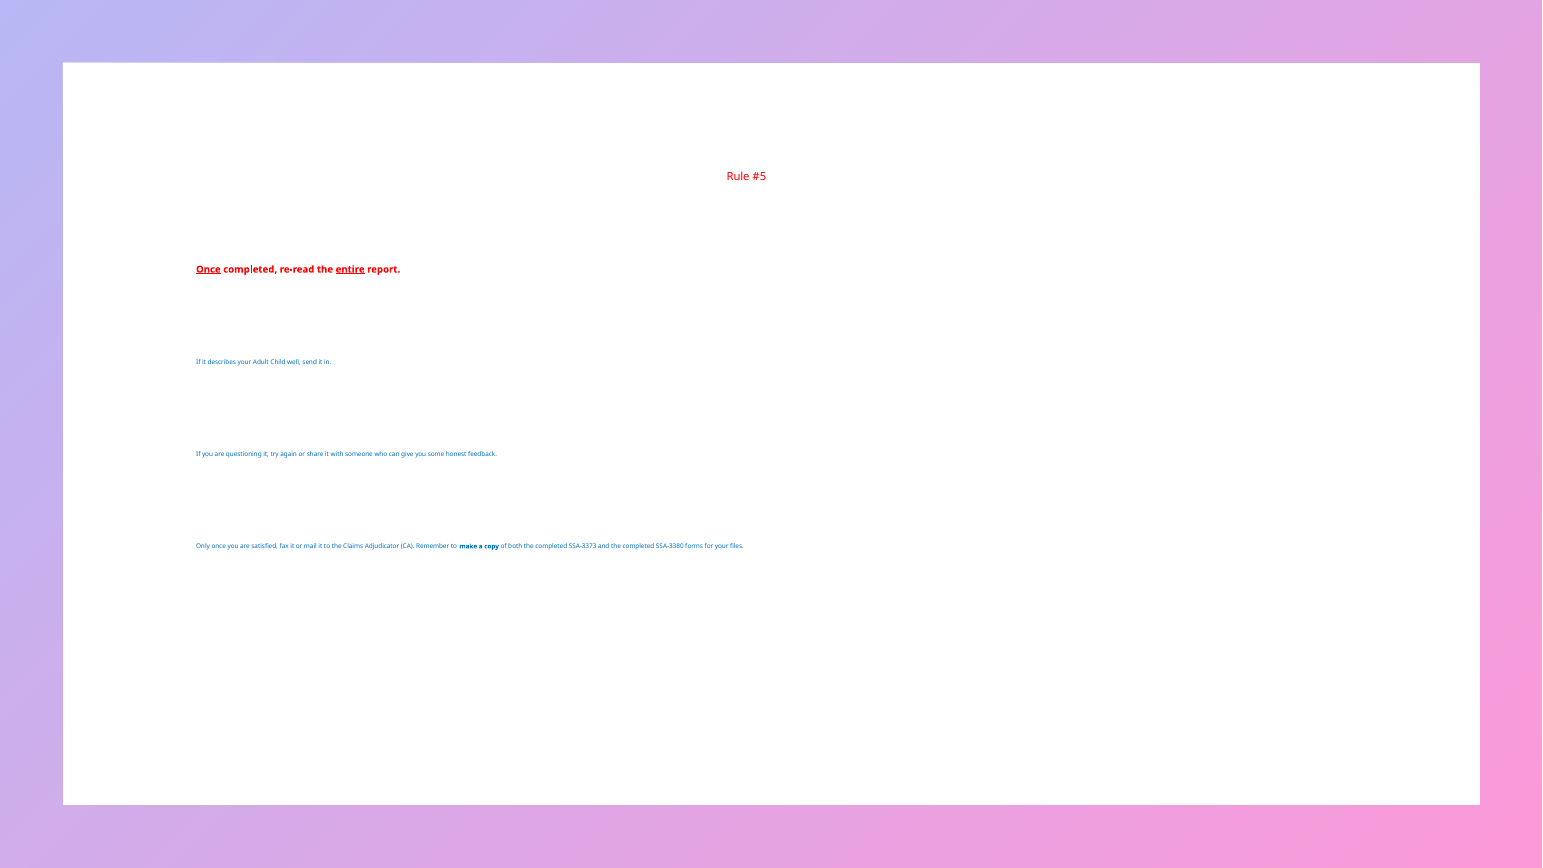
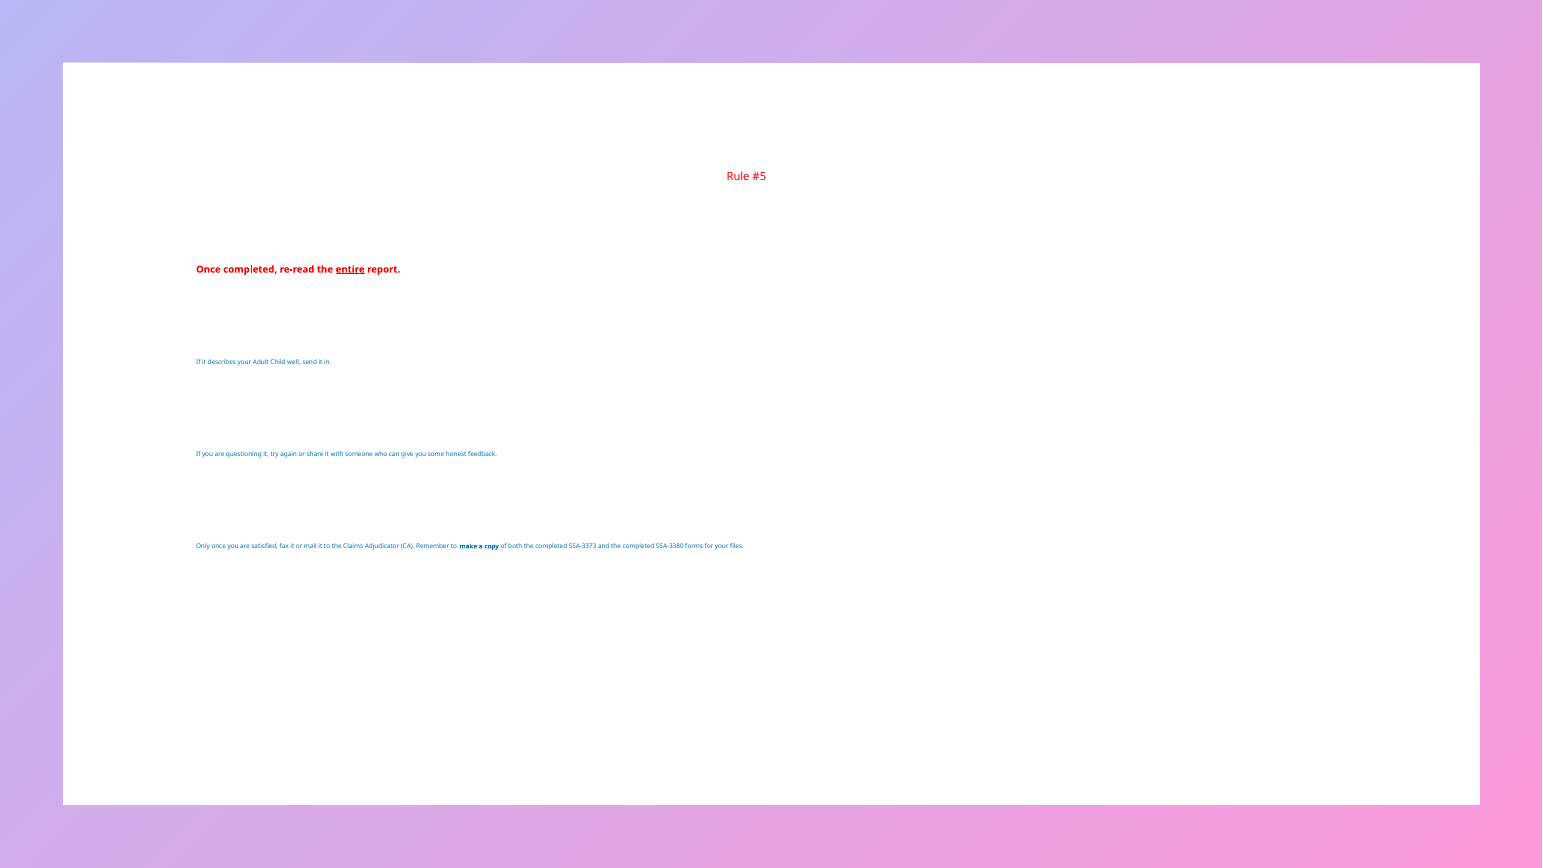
Once at (208, 269) underline: present -> none
